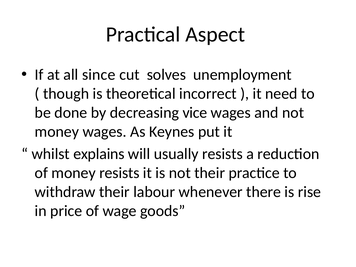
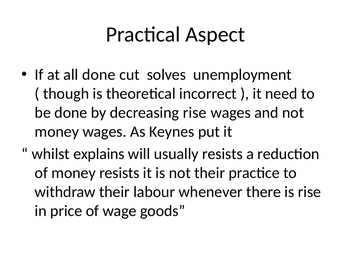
all since: since -> done
decreasing vice: vice -> rise
